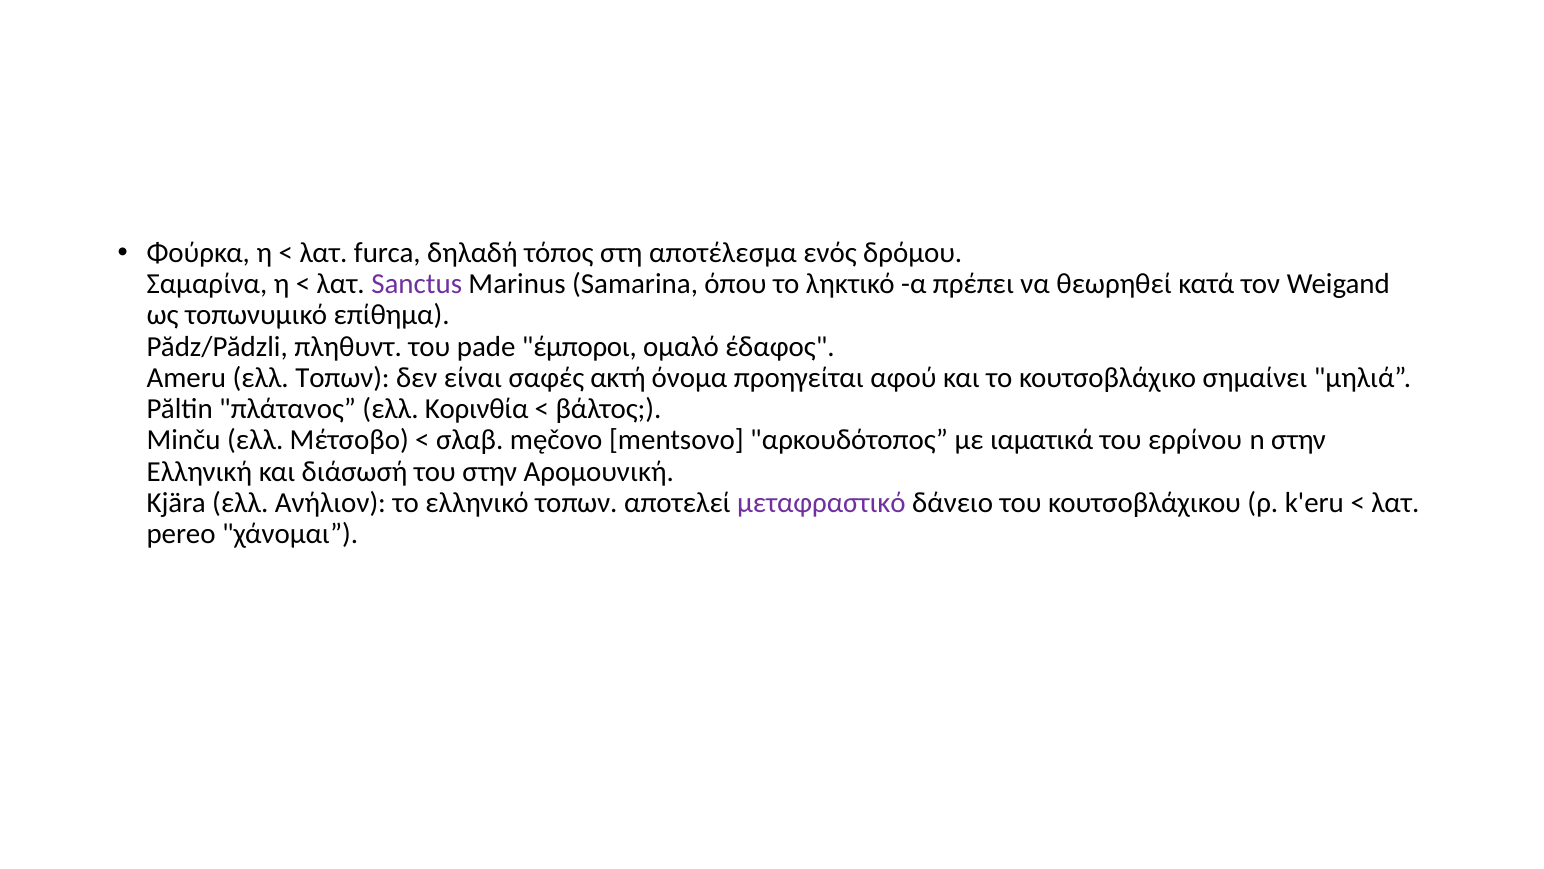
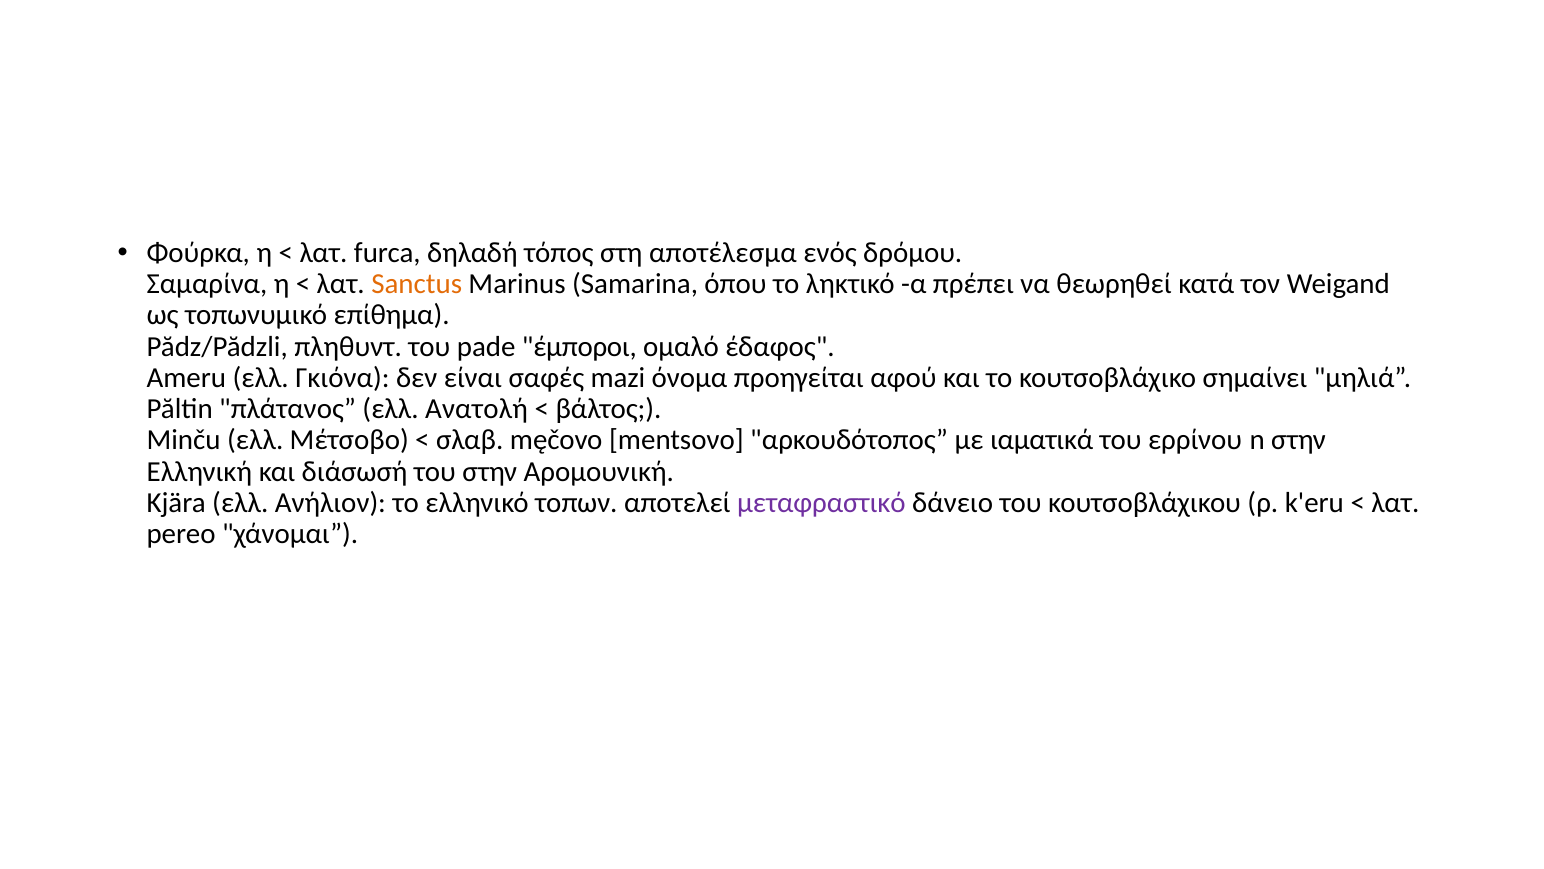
Sanctus colour: purple -> orange
ελλ Τοπων: Τοπων -> Γκιόνα
ακτή: ακτή -> mazi
Κορινθία: Κορινθία -> Ανατολή
